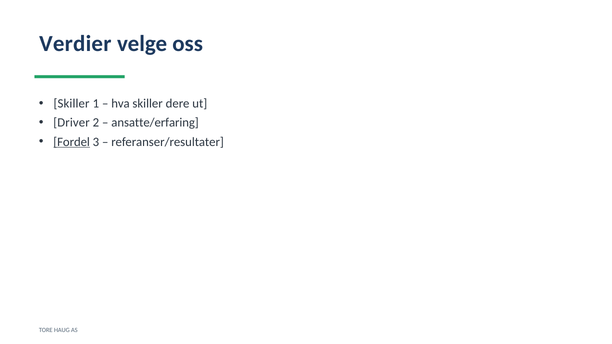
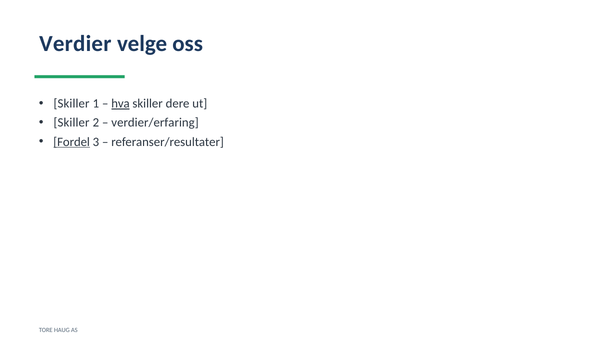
hva underline: none -> present
Driver at (72, 123): Driver -> Skiller
ansatte/erfaring: ansatte/erfaring -> verdier/erfaring
